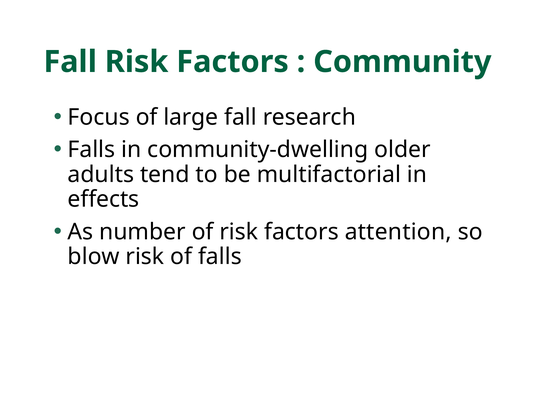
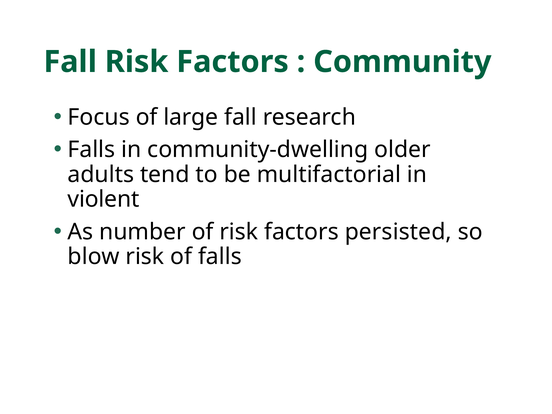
effects: effects -> violent
attention: attention -> persisted
